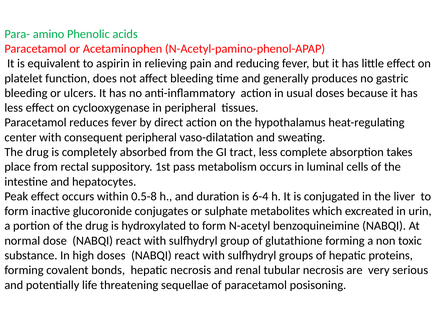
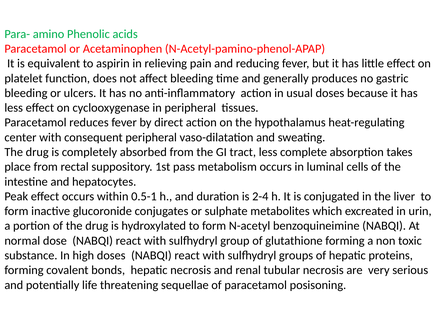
0.5-8: 0.5-8 -> 0.5-1
6-4: 6-4 -> 2-4
